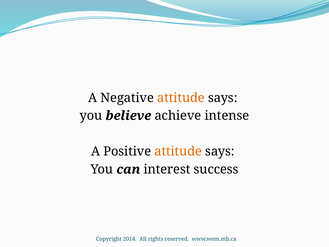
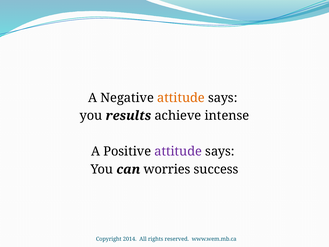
believe: believe -> results
attitude at (178, 151) colour: orange -> purple
interest: interest -> worries
